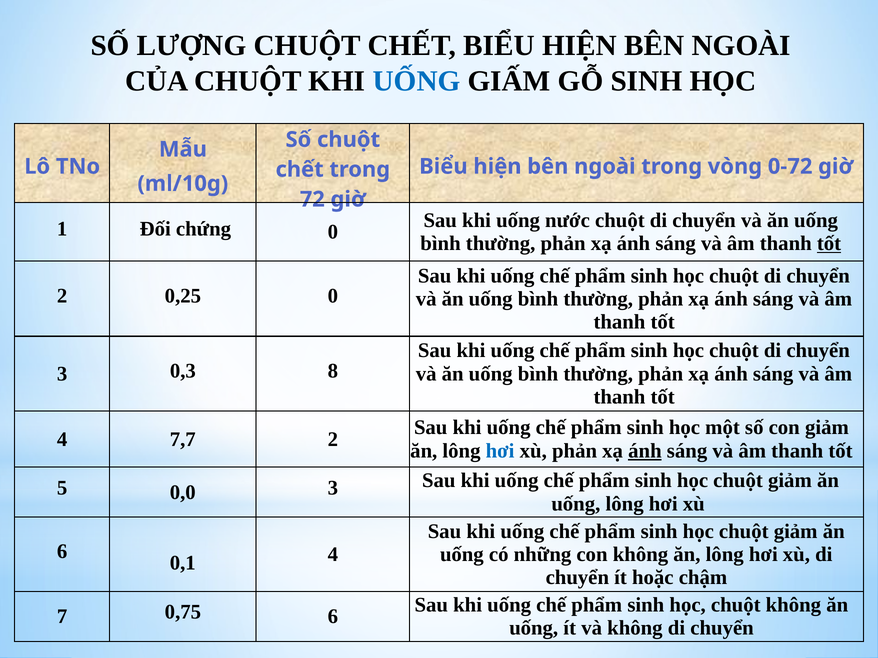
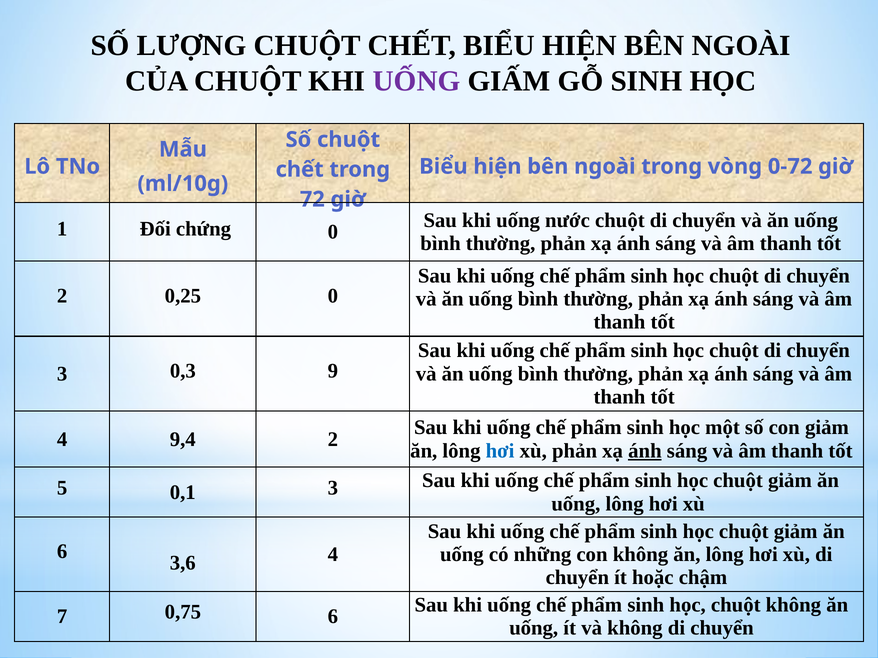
UỐNG at (417, 81) colour: blue -> purple
tốt at (829, 244) underline: present -> none
8: 8 -> 9
7,7: 7,7 -> 9,4
0,0: 0,0 -> 0,1
0,1: 0,1 -> 3,6
